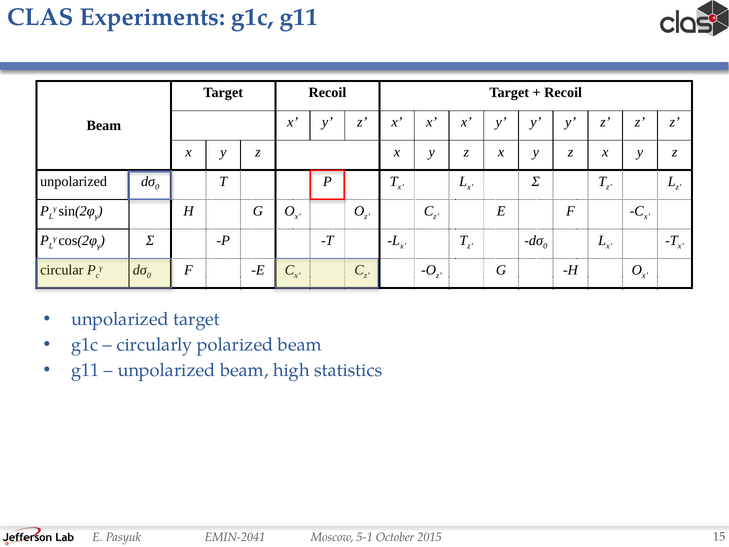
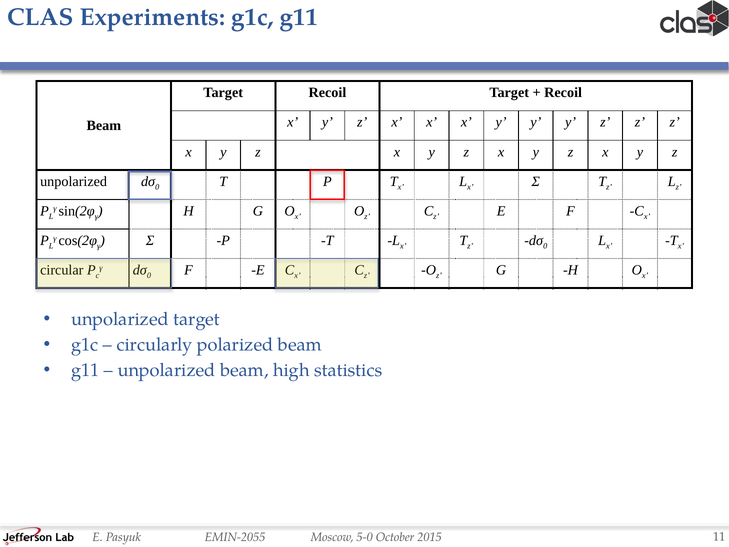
EMIN-2041: EMIN-2041 -> EMIN-2055
5-1: 5-1 -> 5-0
15: 15 -> 11
